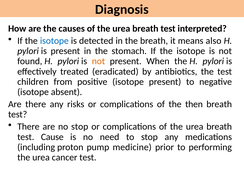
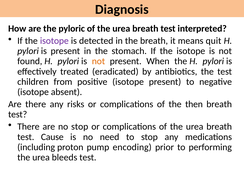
causes: causes -> pyloric
isotope at (54, 41) colour: blue -> purple
also: also -> quit
medicine: medicine -> encoding
cancer: cancer -> bleeds
